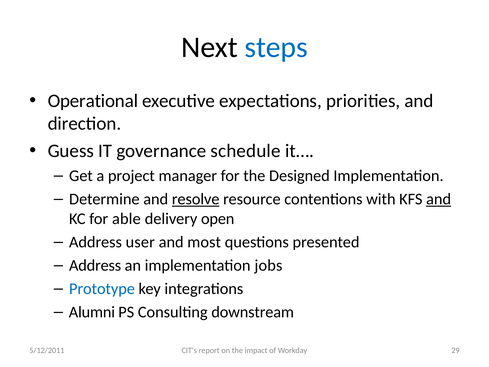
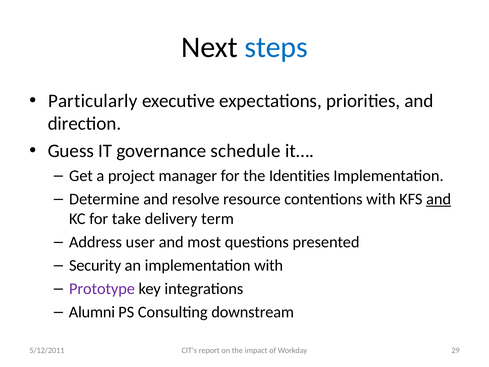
Operational: Operational -> Particularly
Designed: Designed -> Identities
resolve underline: present -> none
able: able -> take
open: open -> term
Address at (95, 265): Address -> Security
implementation jobs: jobs -> with
Prototype colour: blue -> purple
